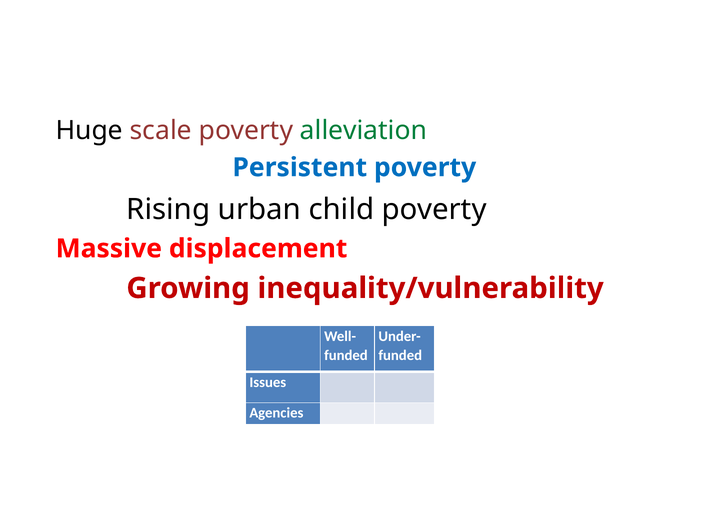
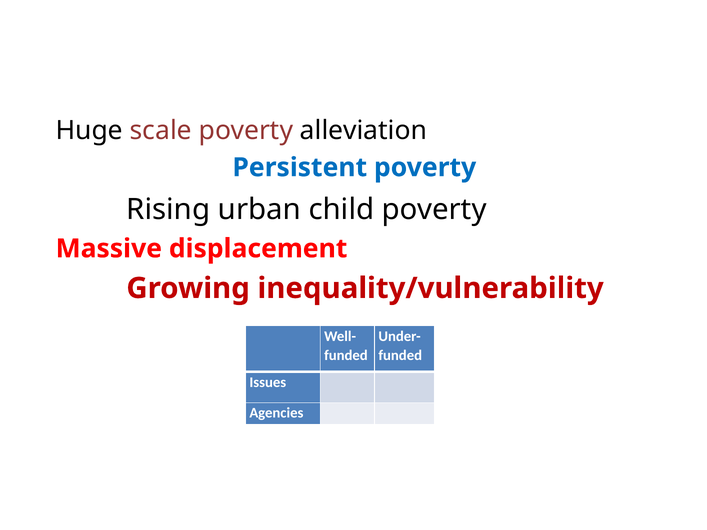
alleviation colour: green -> black
